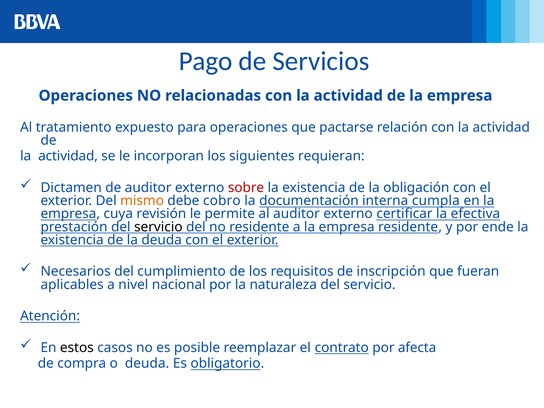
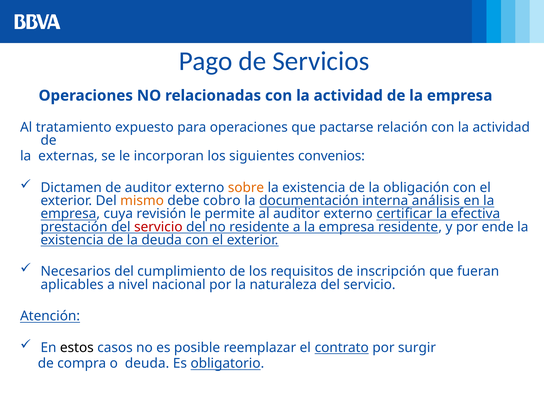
actividad at (68, 156): actividad -> externas
requieran: requieran -> convenios
sobre colour: red -> orange
cumpla: cumpla -> análisis
servicio at (158, 227) colour: black -> red
afecta: afecta -> surgir
